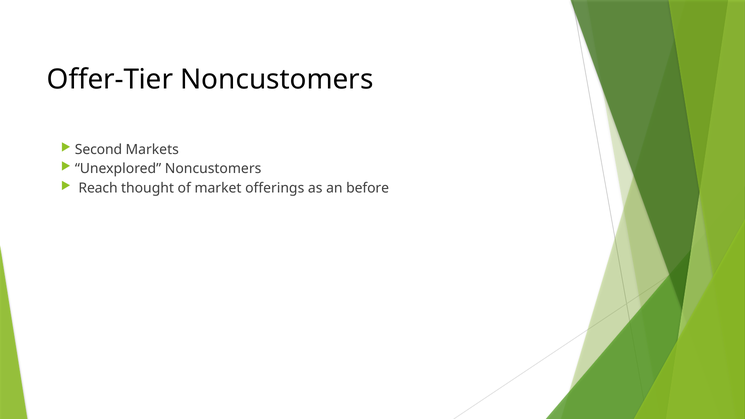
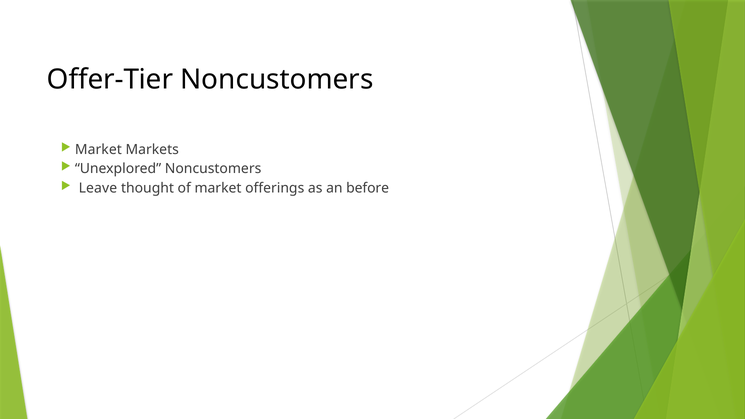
Second at (98, 149): Second -> Market
Reach: Reach -> Leave
